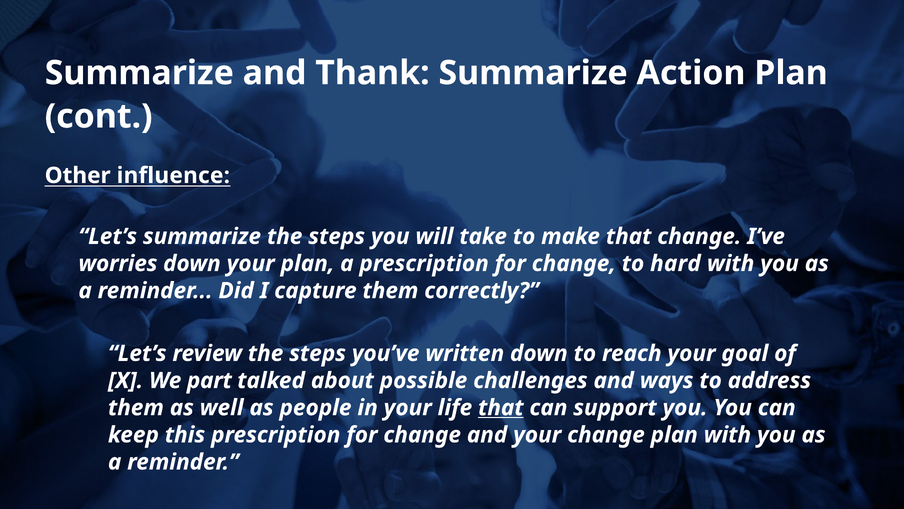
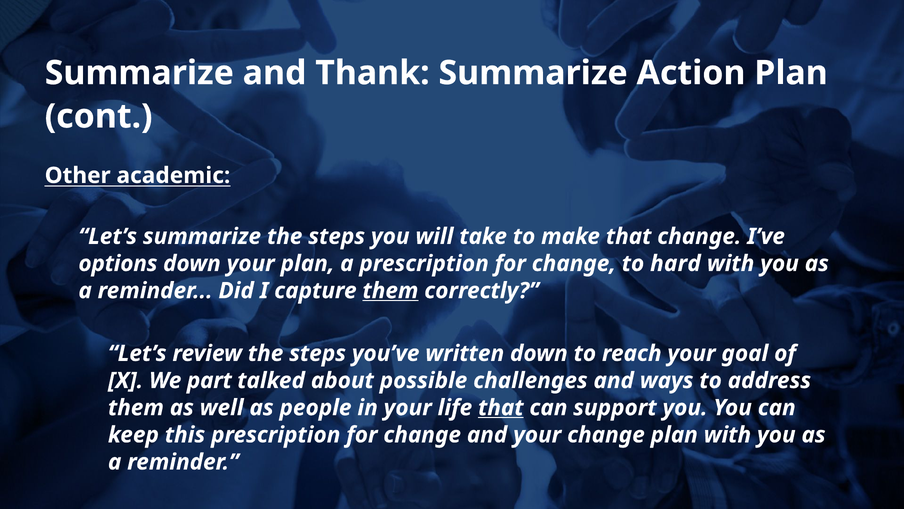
influence: influence -> academic
worries: worries -> options
them at (390, 290) underline: none -> present
